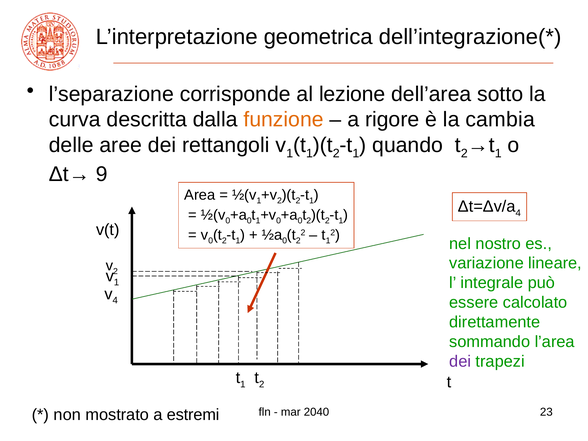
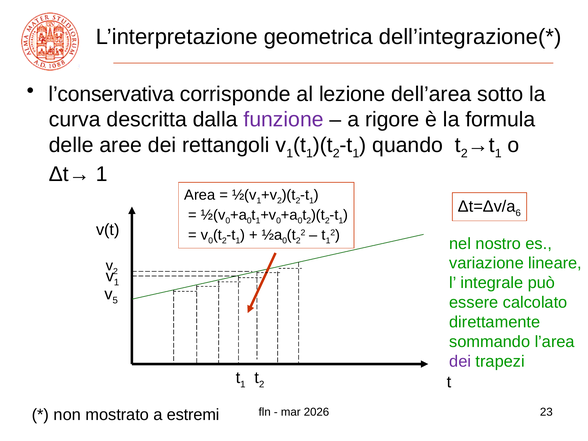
l’separazione: l’separazione -> l’conservativa
funzione colour: orange -> purple
cambia: cambia -> formula
Δt→ 9: 9 -> 1
4 at (518, 213): 4 -> 6
4 at (115, 301): 4 -> 5
2040: 2040 -> 2026
